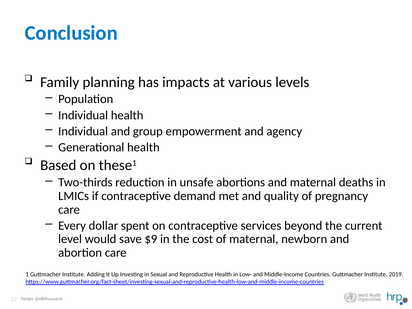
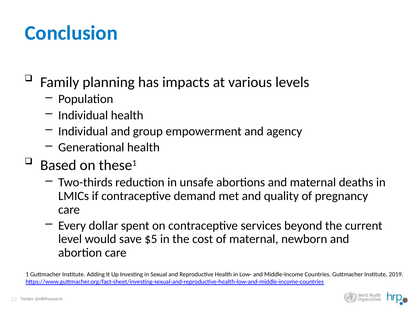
$9: $9 -> $5
